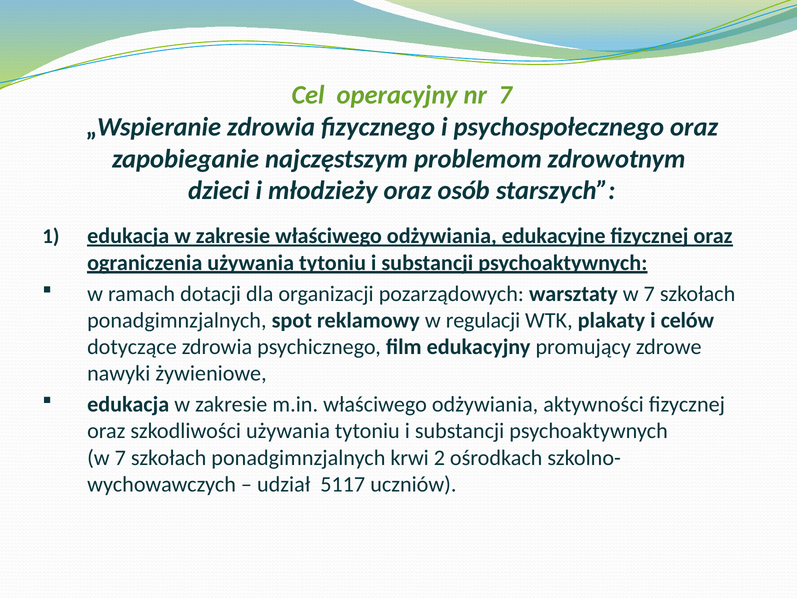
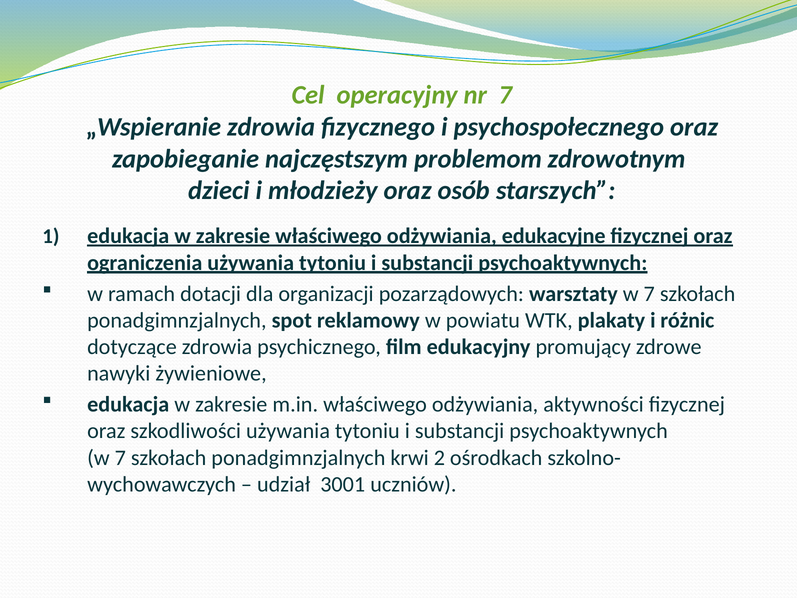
regulacji: regulacji -> powiatu
celów: celów -> różnic
5117: 5117 -> 3001
